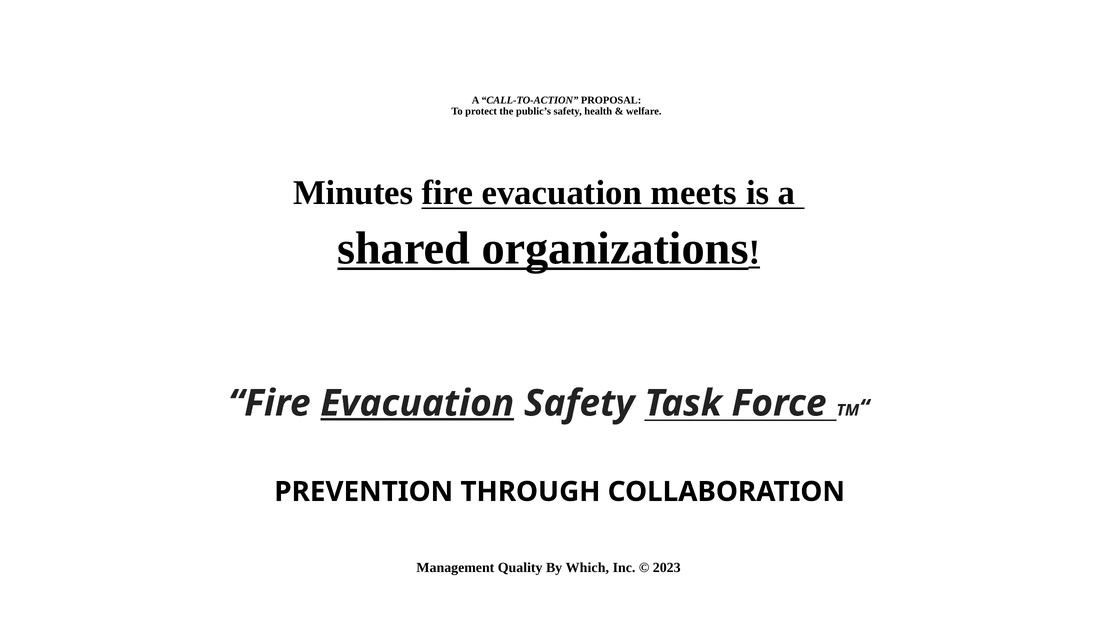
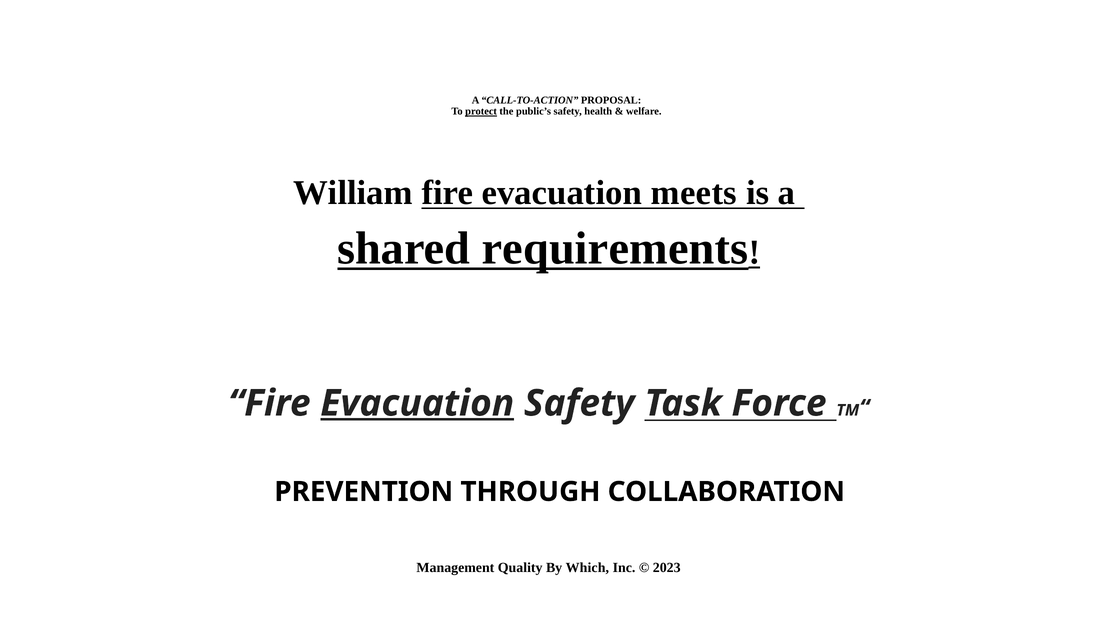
protect underline: none -> present
Minutes: Minutes -> William
organizations: organizations -> requirements
